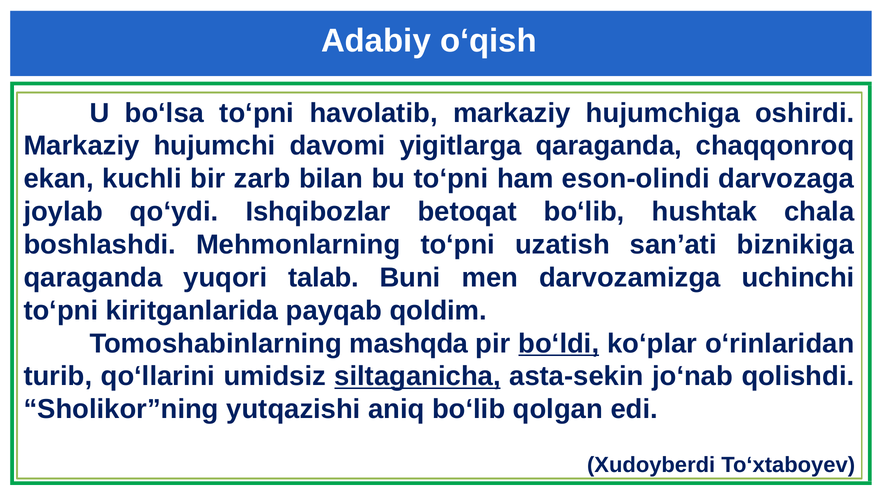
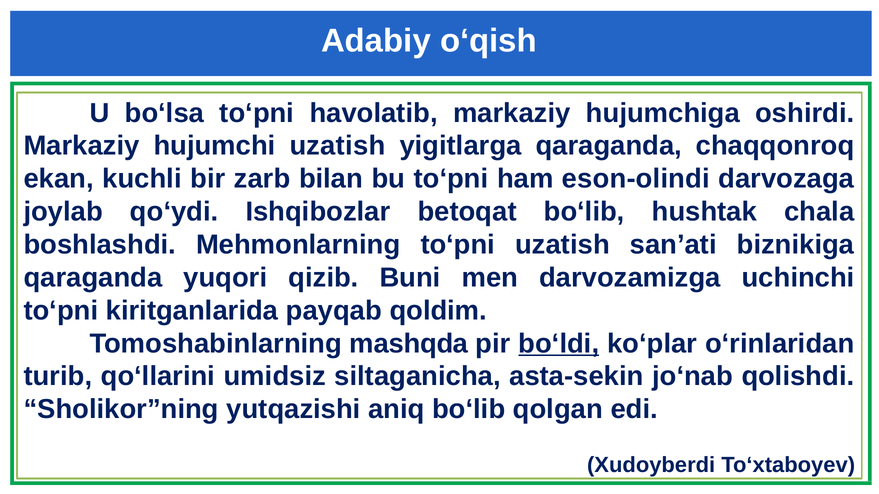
hujumchi davomi: davomi -> uzatish
talab: talab -> qizib
siltaganicha underline: present -> none
